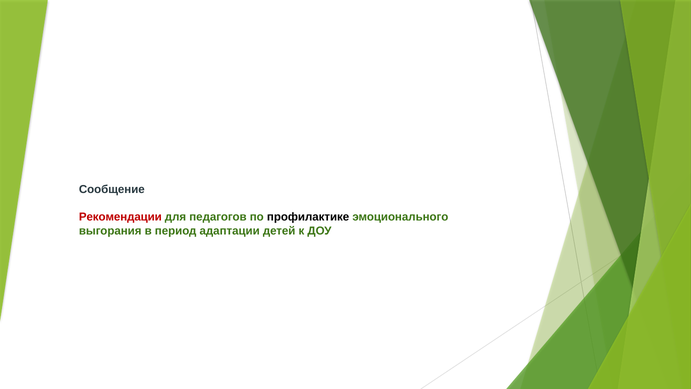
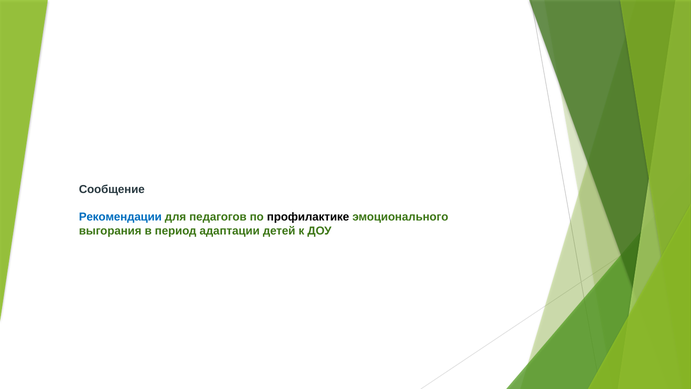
Рекомендации colour: red -> blue
